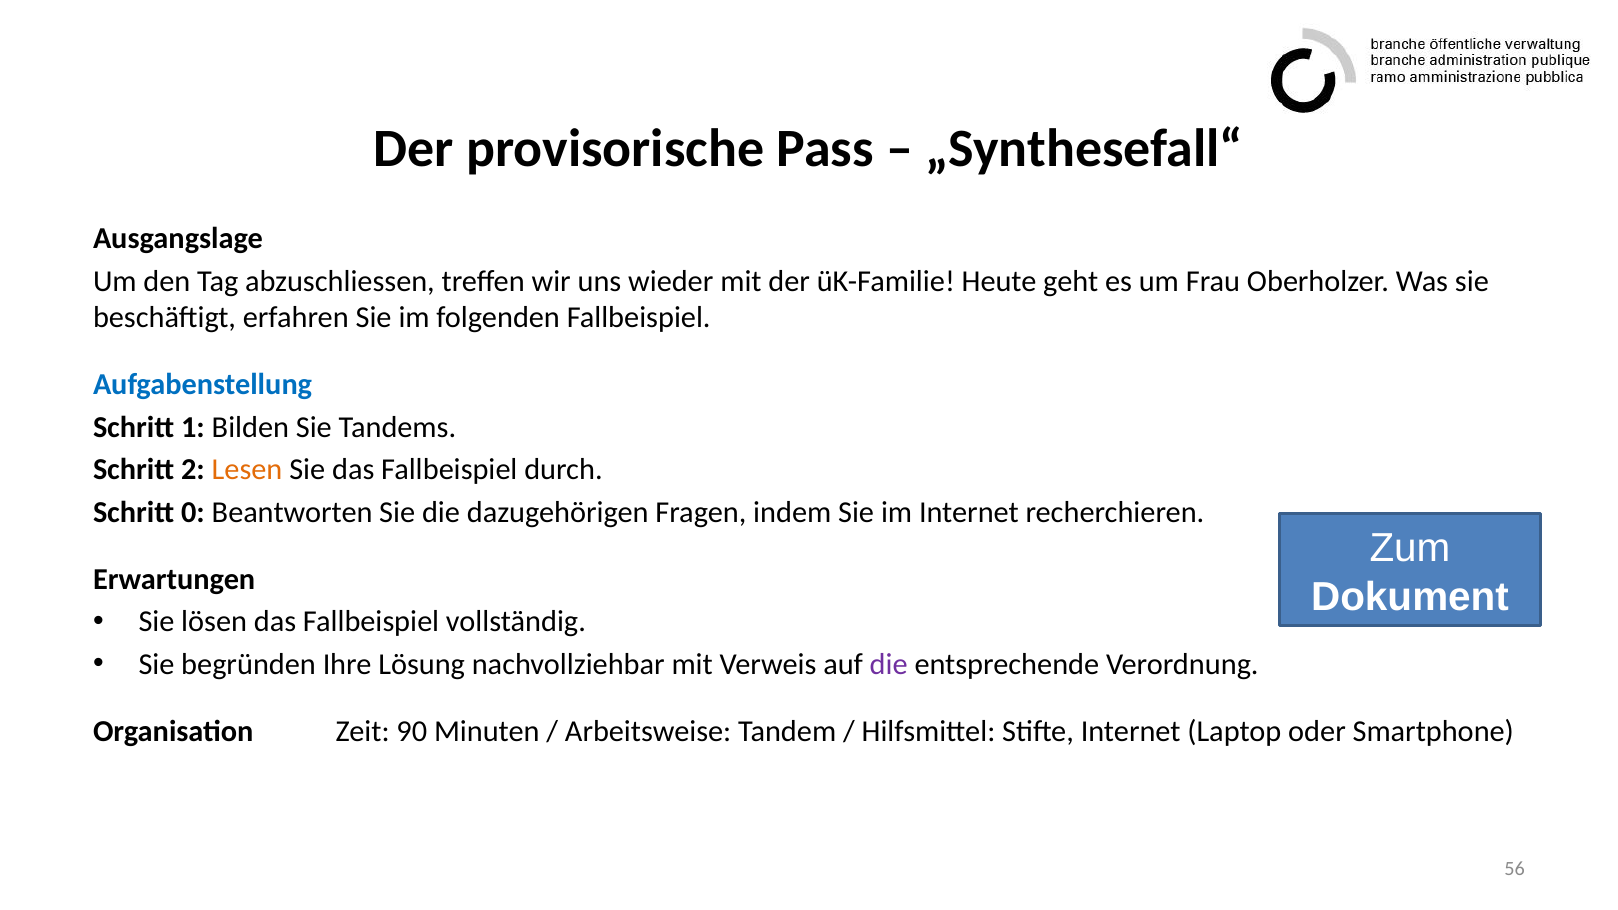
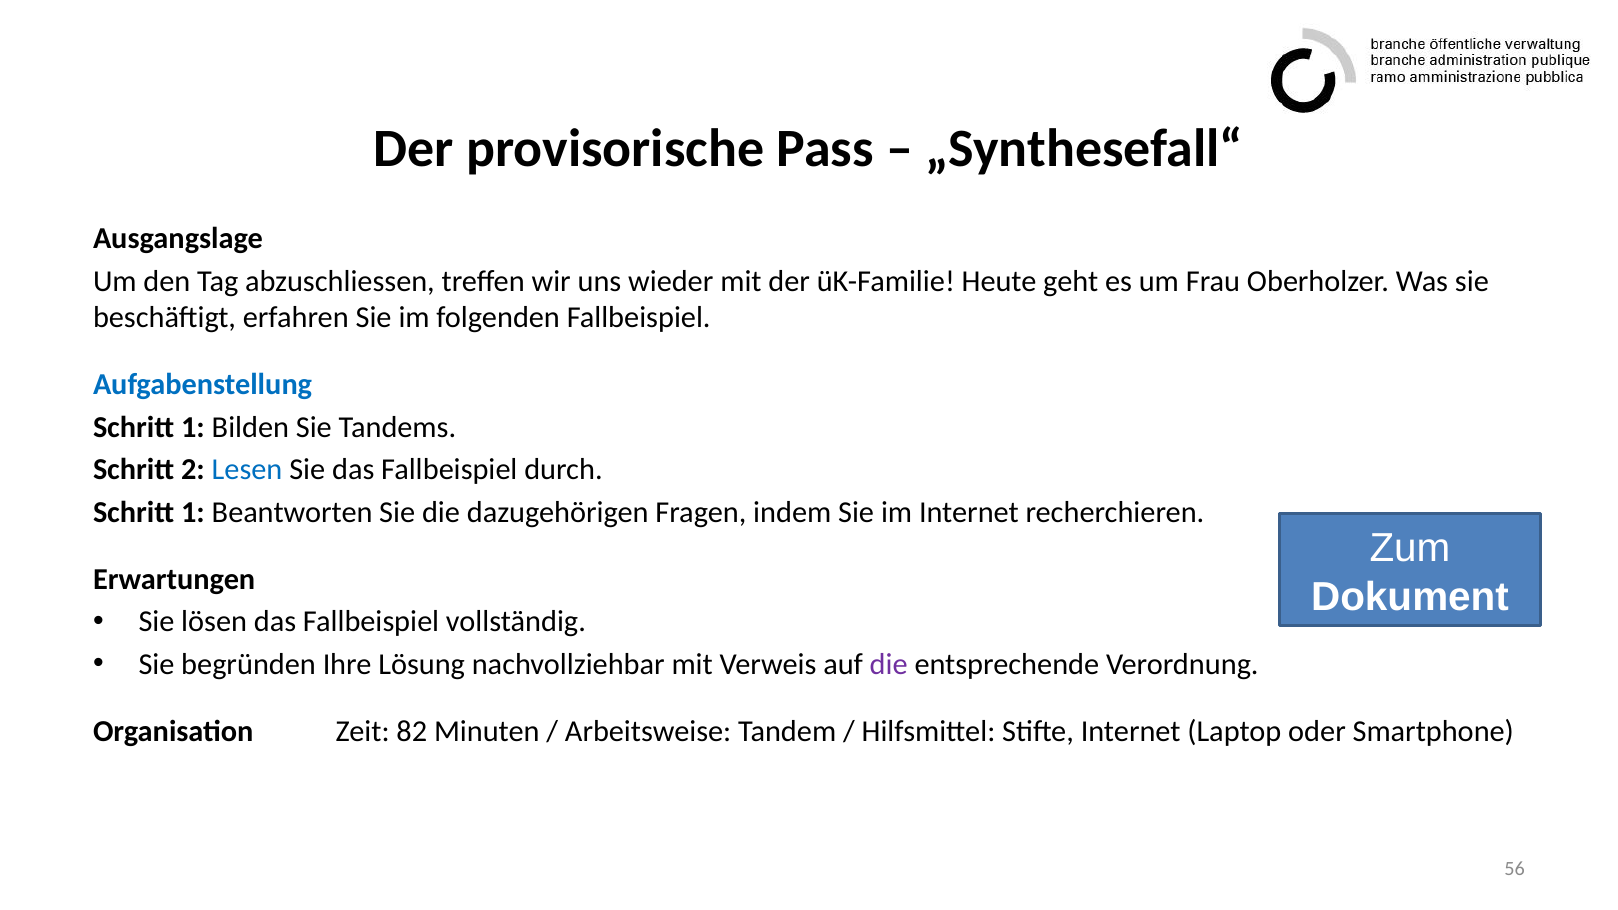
Lesen colour: orange -> blue
0 at (193, 512): 0 -> 1
90: 90 -> 82
